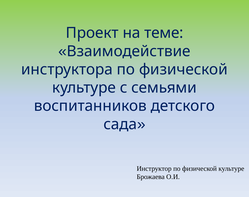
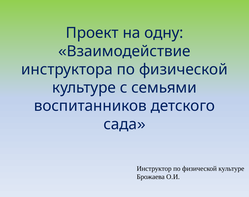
теме: теме -> одну
